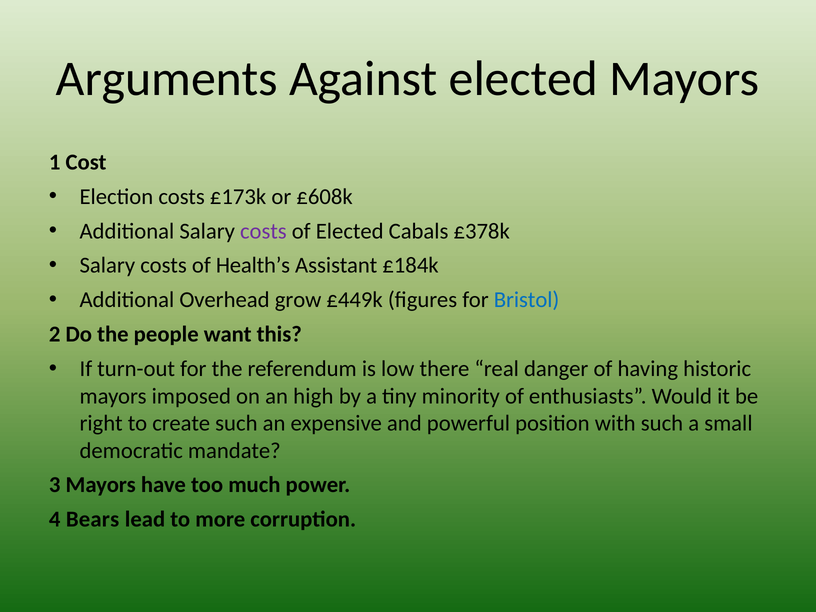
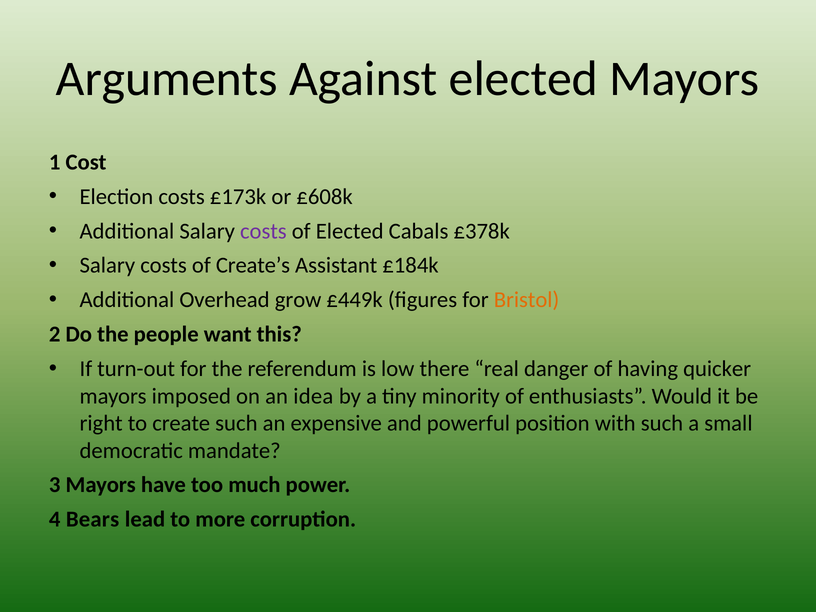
Health’s: Health’s -> Create’s
Bristol colour: blue -> orange
historic: historic -> quicker
high: high -> idea
